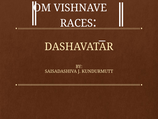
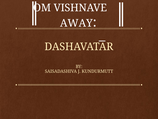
RACES: RACES -> AWAY
